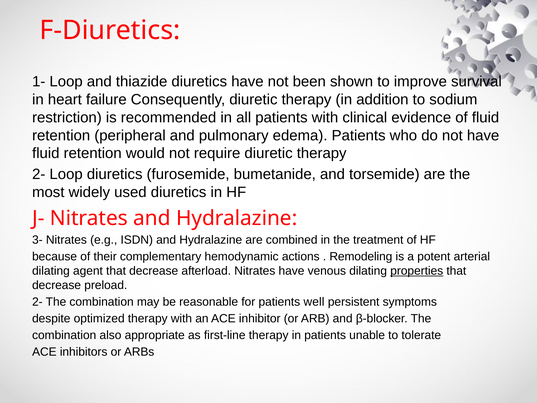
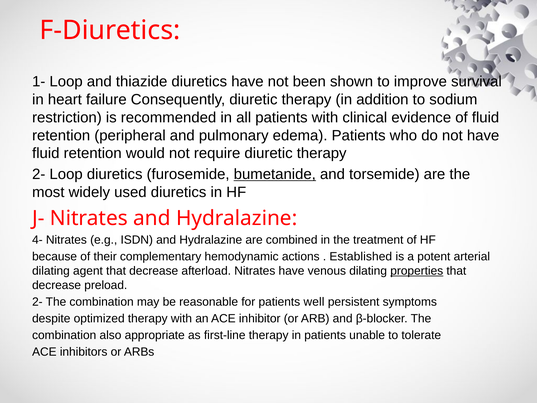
bumetanide underline: none -> present
3-: 3- -> 4-
Remodeling: Remodeling -> Established
